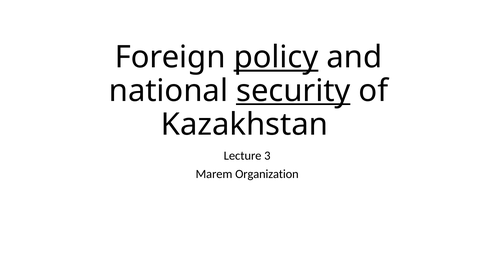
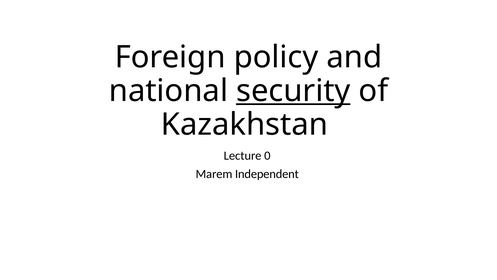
policy underline: present -> none
3: 3 -> 0
Organization: Organization -> Independent
